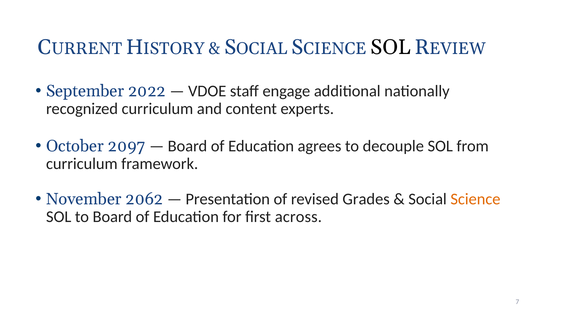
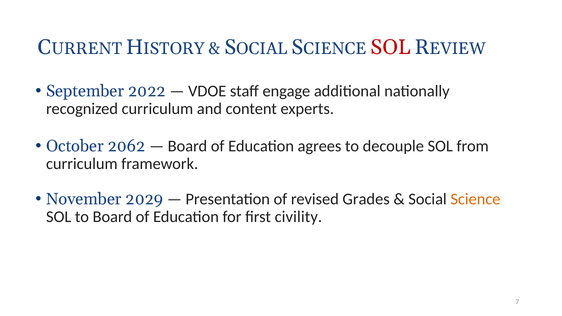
SOL at (391, 47) colour: black -> red
2097: 2097 -> 2062
2062: 2062 -> 2029
across: across -> civility
